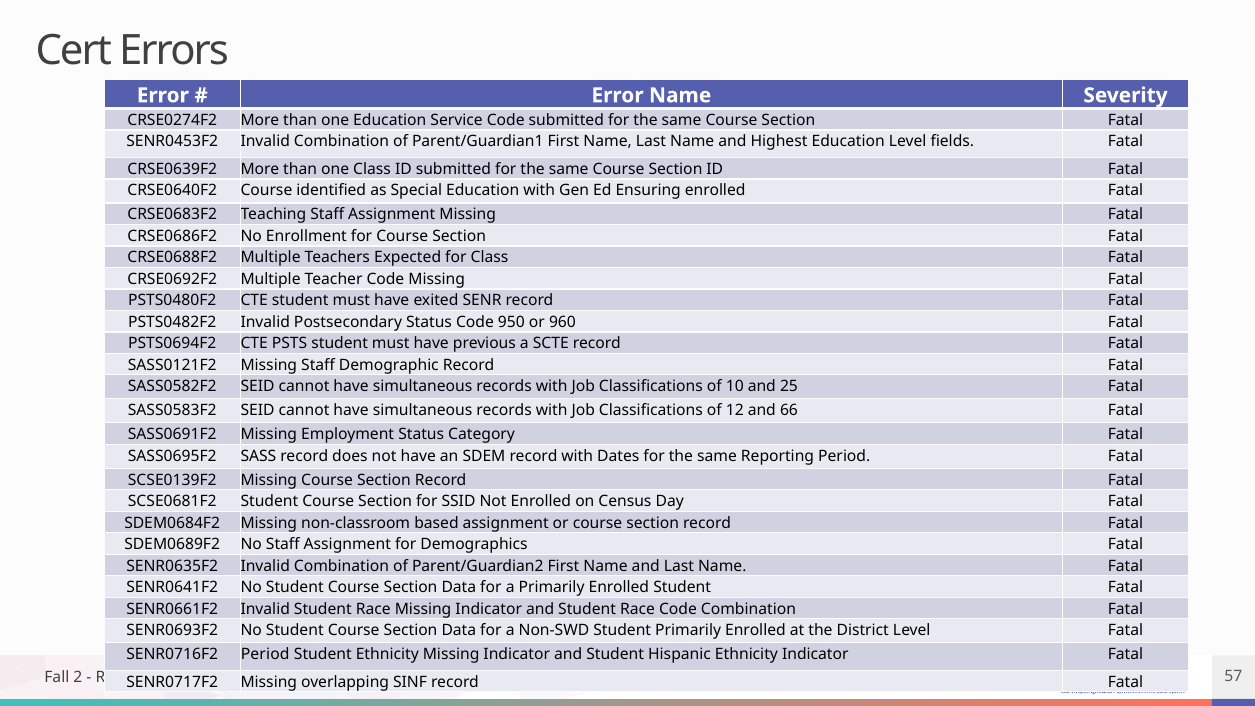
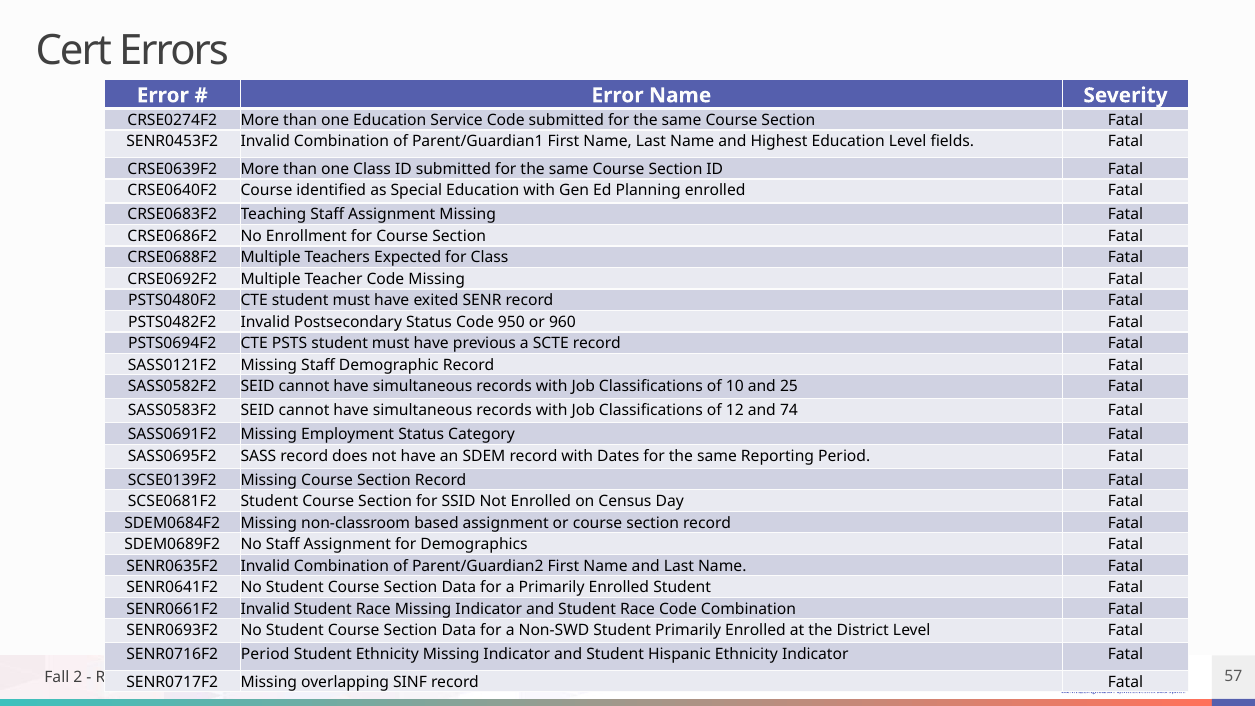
Ensuring: Ensuring -> Planning
66: 66 -> 74
